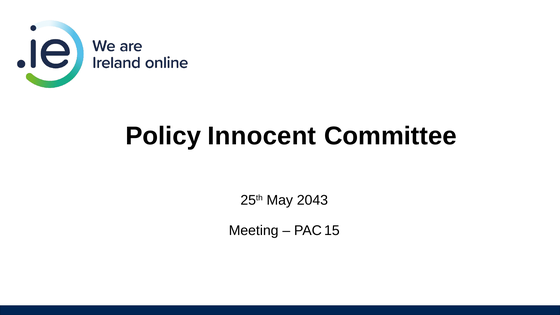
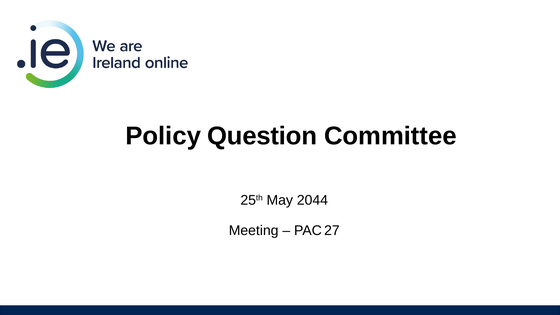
Innocent: Innocent -> Question
2043: 2043 -> 2044
15: 15 -> 27
